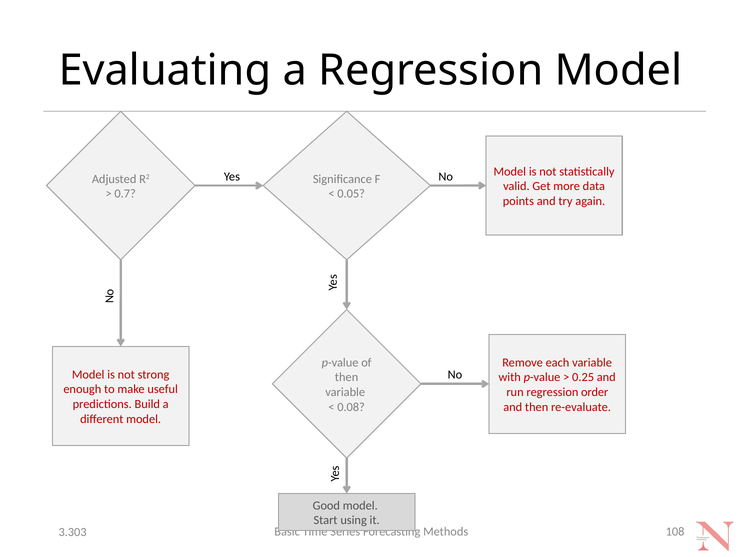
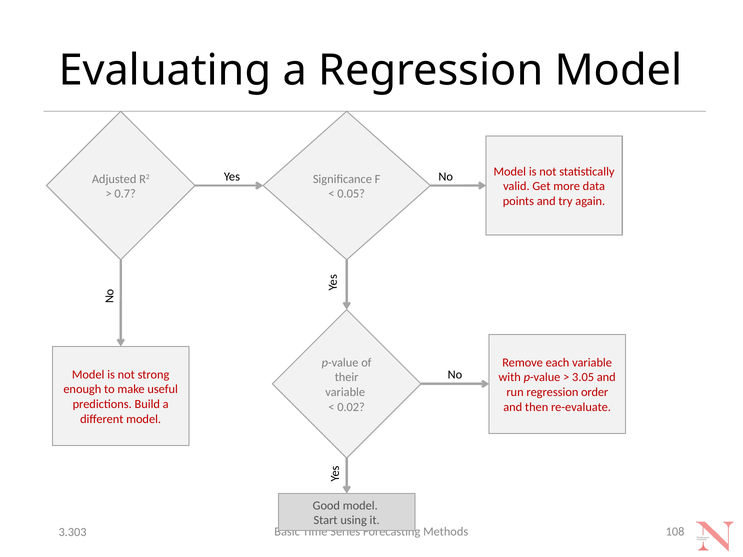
then at (347, 377): then -> their
0.25: 0.25 -> 3.05
0.08: 0.08 -> 0.02
